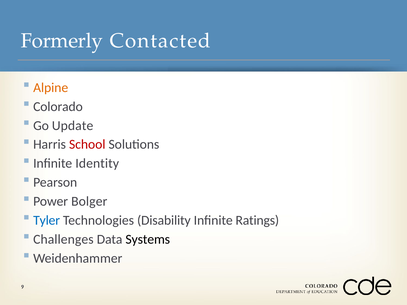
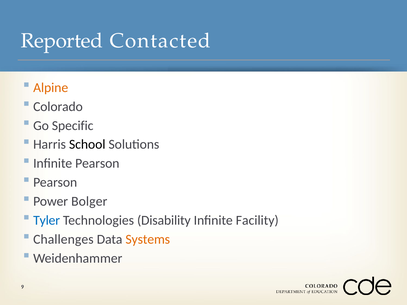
Formerly: Formerly -> Reported
Update: Update -> Specific
School colour: red -> black
Infinite Identity: Identity -> Pearson
Ratings: Ratings -> Facility
Systems colour: black -> orange
